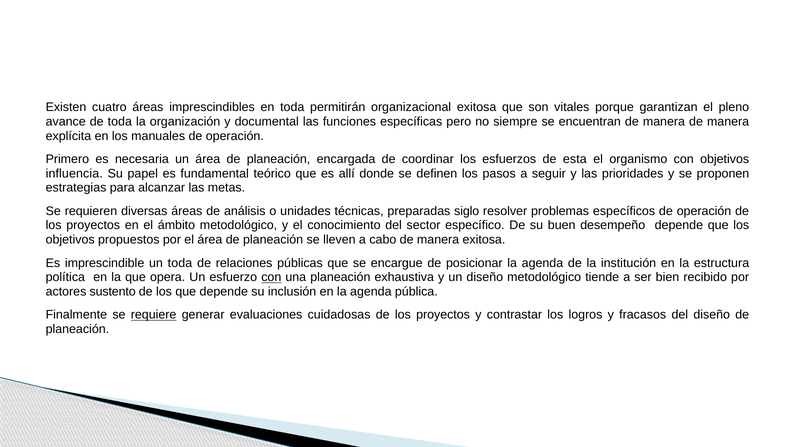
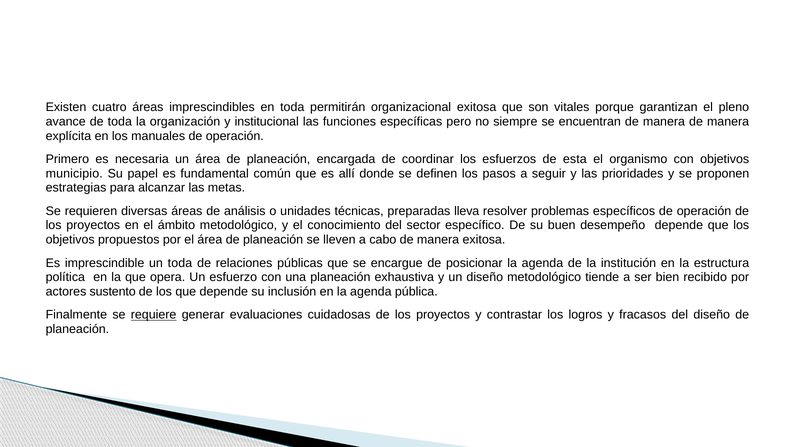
documental: documental -> institucional
influencia: influencia -> municipio
teórico: teórico -> común
siglo: siglo -> lleva
con at (271, 278) underline: present -> none
